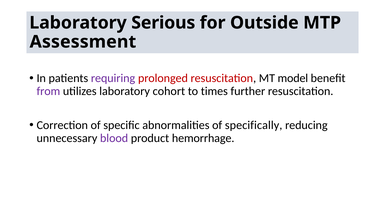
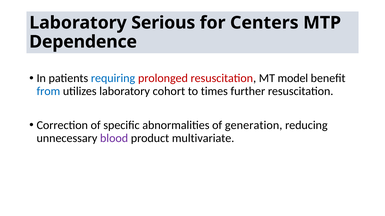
Outside: Outside -> Centers
Assessment: Assessment -> Dependence
requiring colour: purple -> blue
from colour: purple -> blue
specifically: specifically -> generation
hemorrhage: hemorrhage -> multivariate
